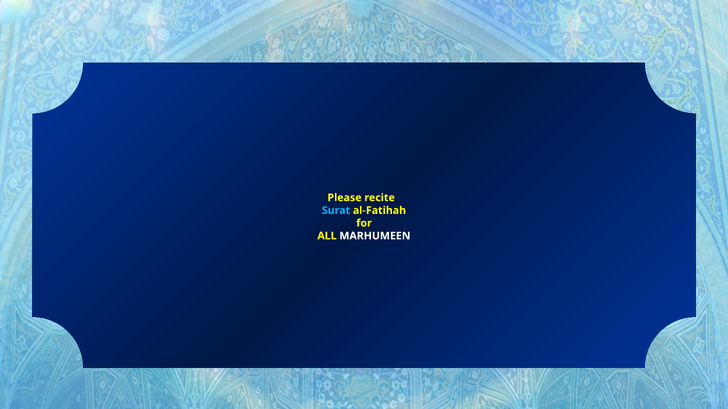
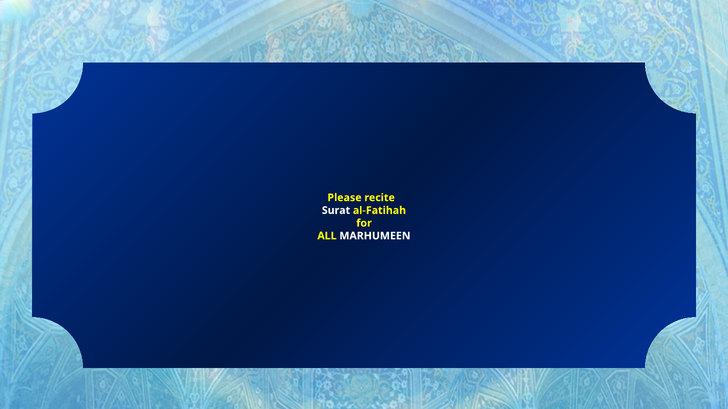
Surat colour: light blue -> white
